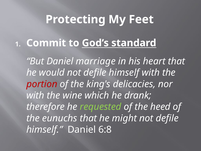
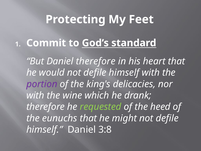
Daniel marriage: marriage -> therefore
portion colour: red -> purple
6:8: 6:8 -> 3:8
